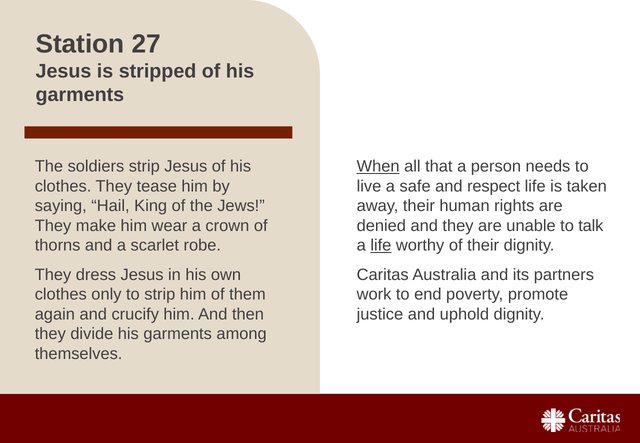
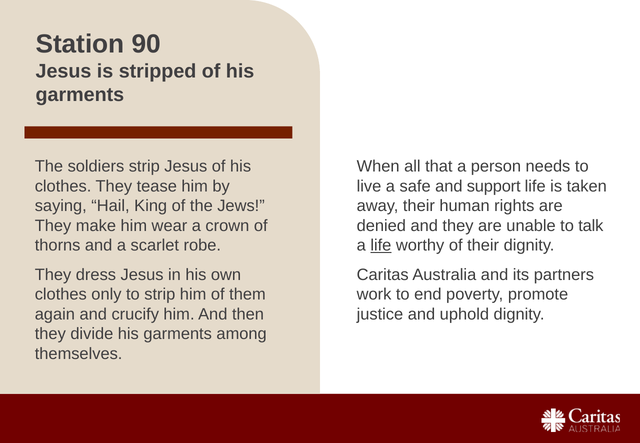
27: 27 -> 90
When underline: present -> none
respect: respect -> support
